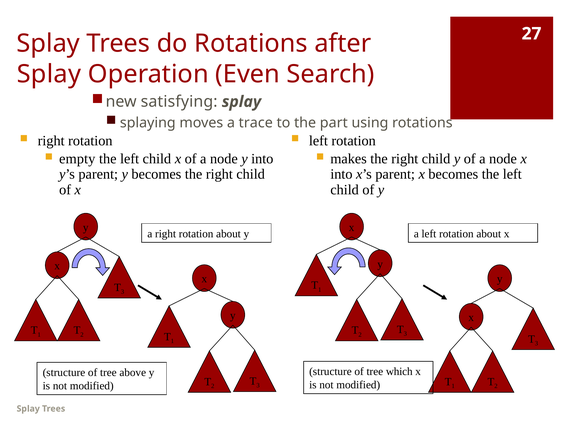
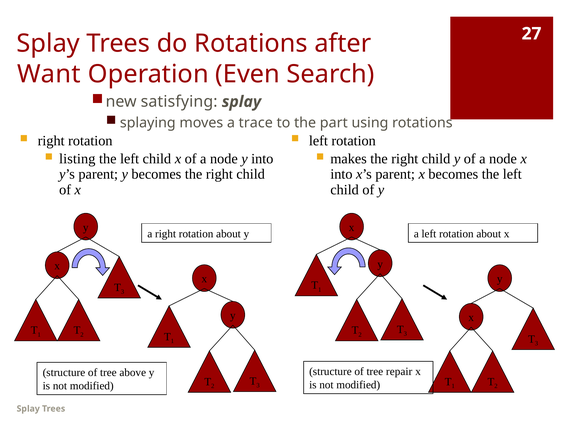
Splay at (49, 74): Splay -> Want
empty: empty -> listing
which: which -> repair
